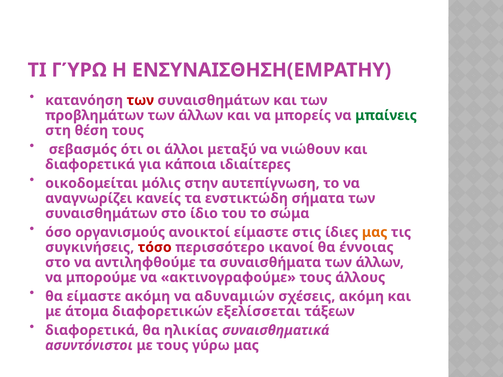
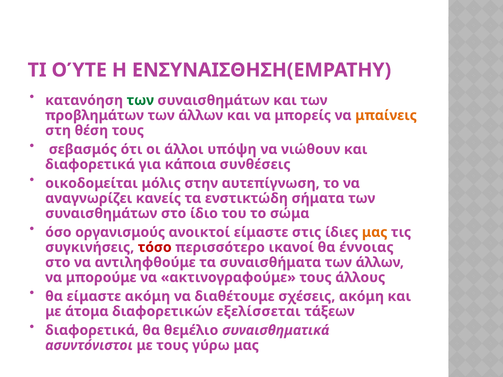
ΤΙ ΓΎΡΩ: ΓΎΡΩ -> ΟΎΤΕ
των at (140, 100) colour: red -> green
μπαίνεις colour: green -> orange
μεταξύ: μεταξύ -> υπόψη
ιδιαίτερες: ιδιαίτερες -> συνθέσεις
αδυναμιών: αδυναμιών -> διαθέτουμε
ηλικίας: ηλικίας -> θεμέλιο
